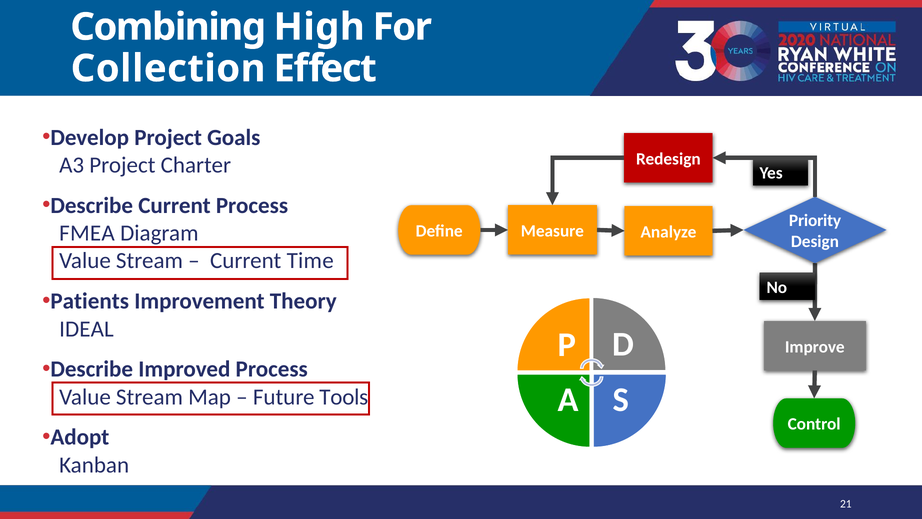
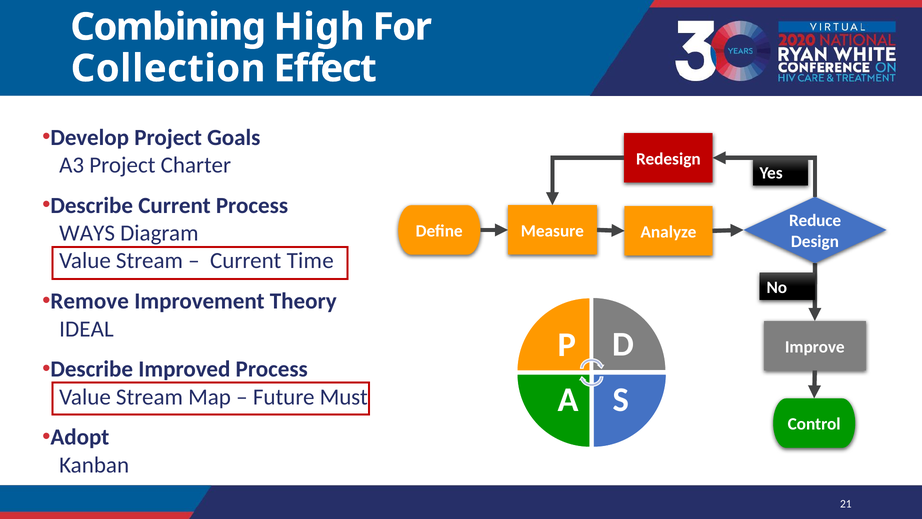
Priority: Priority -> Reduce
FMEA: FMEA -> WAYS
Patients: Patients -> Remove
Tools: Tools -> Must
